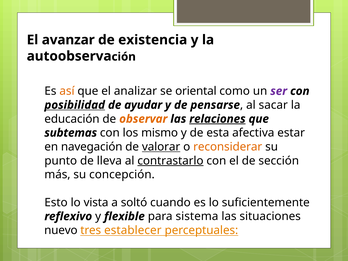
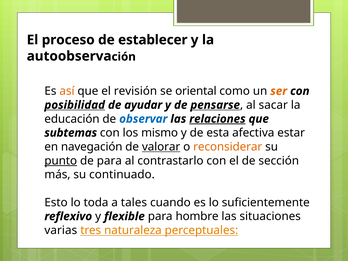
avanzar: avanzar -> proceso
existencia: existencia -> establecer
analizar: analizar -> revisión
ser colour: purple -> orange
pensarse underline: none -> present
observar colour: orange -> blue
punto underline: none -> present
de lleva: lleva -> para
contrastarlo underline: present -> none
concepción: concepción -> continuado
vista: vista -> toda
soltó: soltó -> tales
sistema: sistema -> hombre
nuevo: nuevo -> varias
establecer: establecer -> naturaleza
